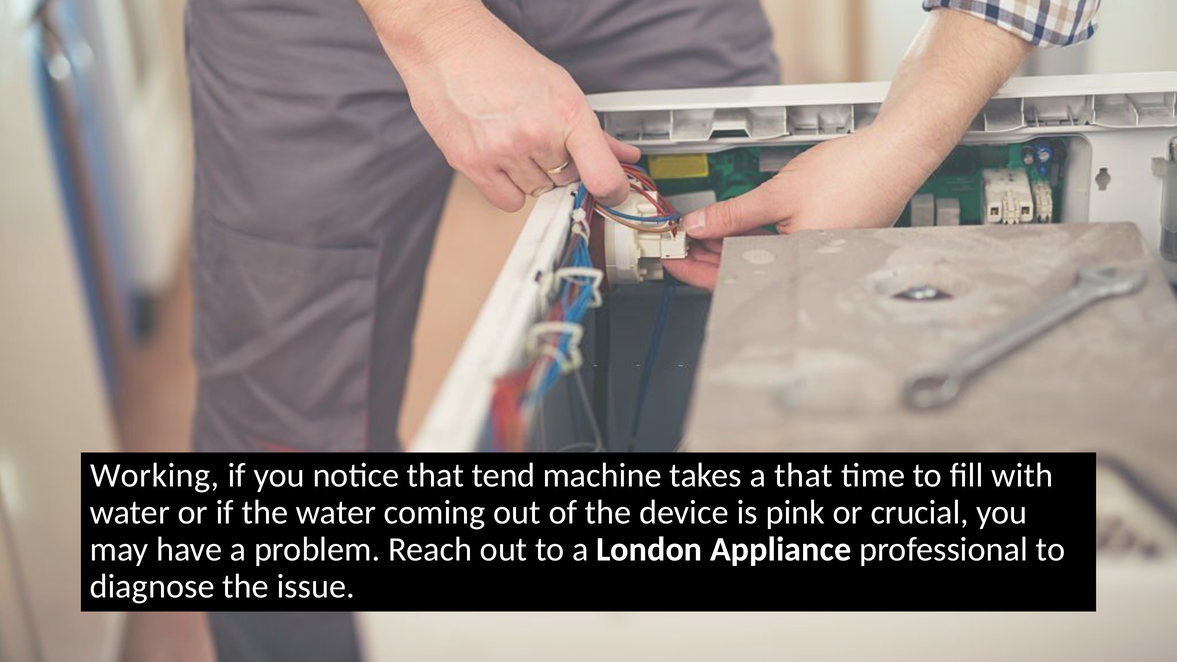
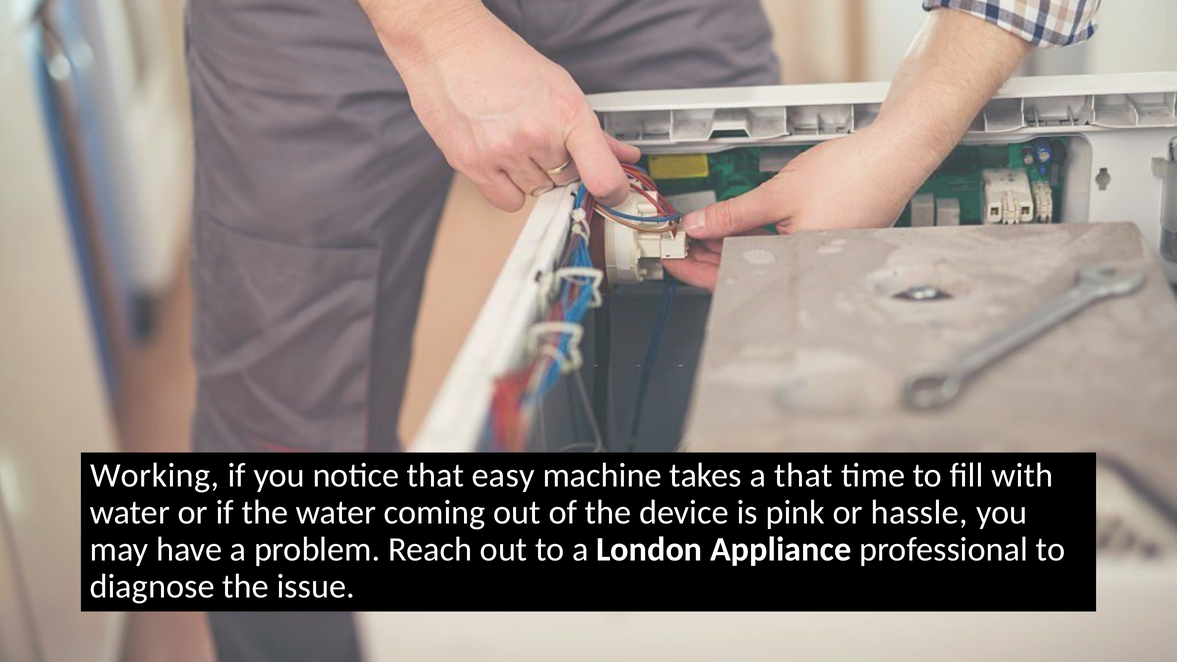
tend: tend -> easy
crucial: crucial -> hassle
